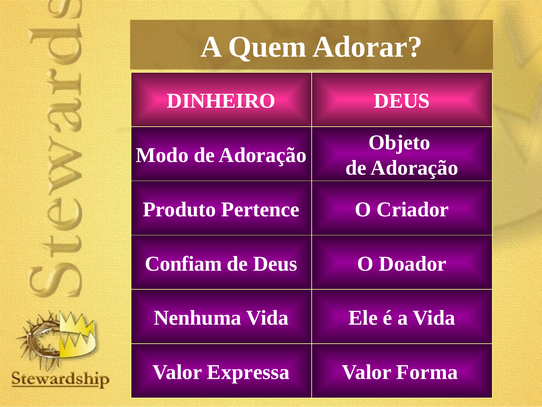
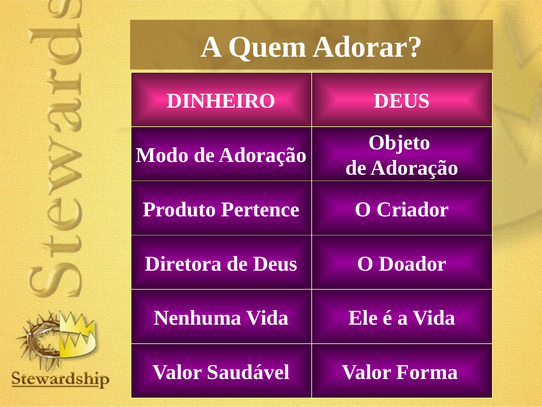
Confiam: Confiam -> Diretora
Expressa: Expressa -> Saudável
